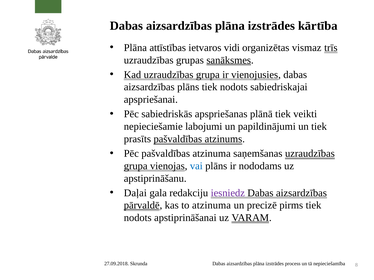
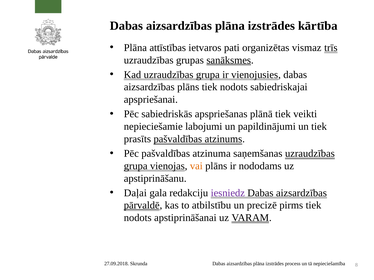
vidi: vidi -> pati
vai colour: blue -> orange
to atzinuma: atzinuma -> atbilstību
